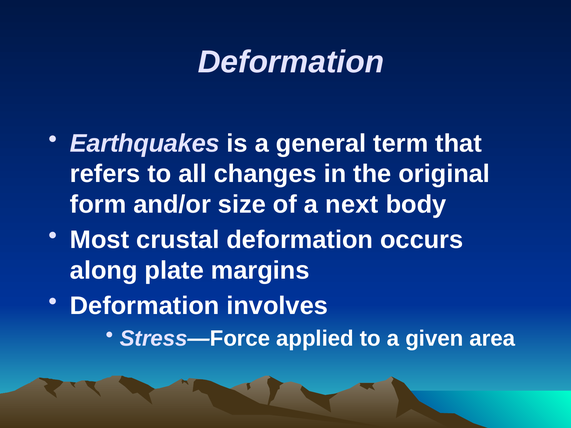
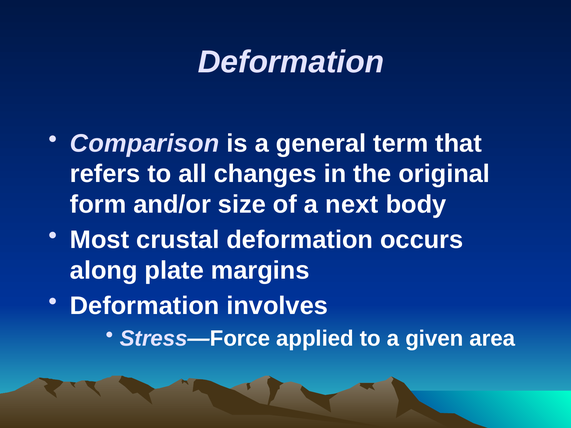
Earthquakes: Earthquakes -> Comparison
